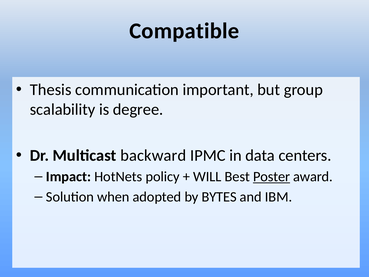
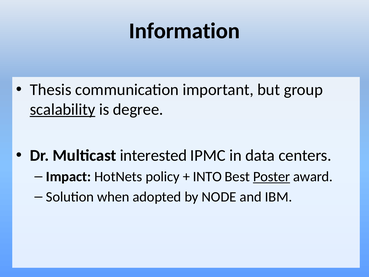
Compatible: Compatible -> Information
scalability underline: none -> present
backward: backward -> interested
WILL: WILL -> INTO
BYTES: BYTES -> NODE
